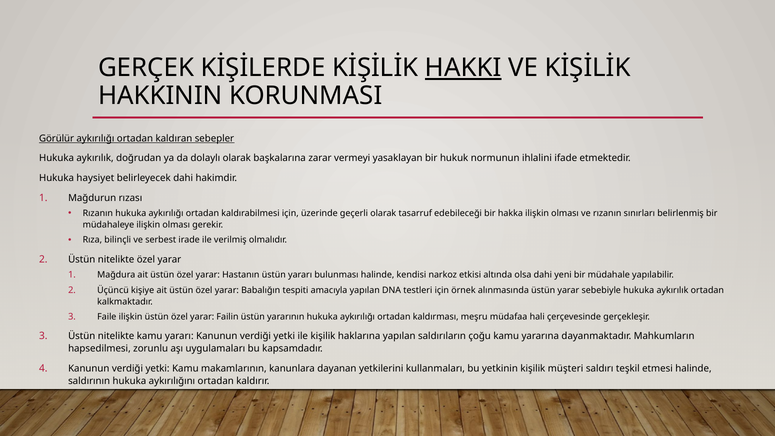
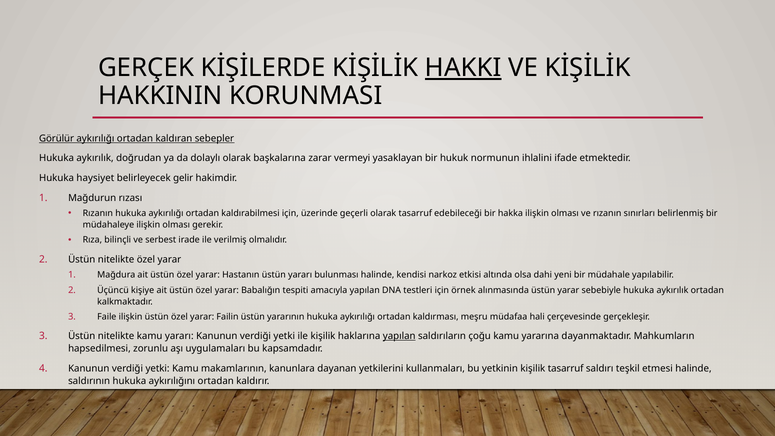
belirleyecek dahi: dahi -> gelir
yapılan at (399, 336) underline: none -> present
kişilik müşteri: müşteri -> tasarruf
